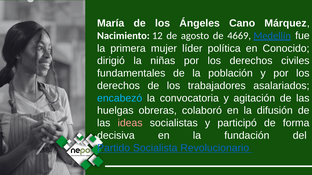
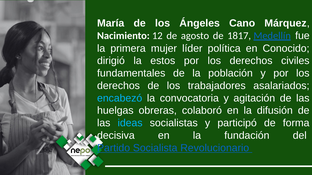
4669: 4669 -> 1817
niñas: niñas -> estos
ideas colour: pink -> light blue
